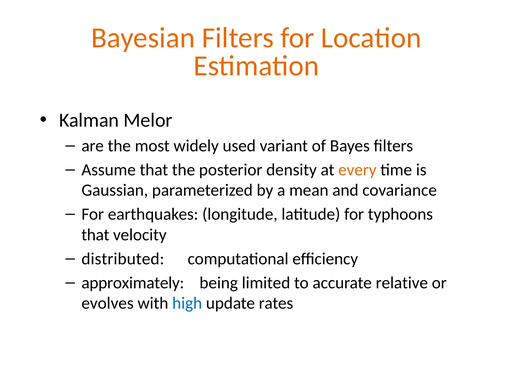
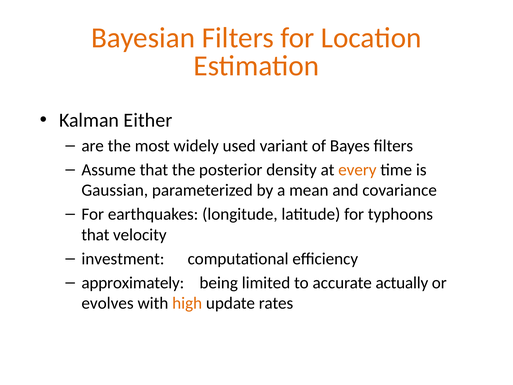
Melor: Melor -> Either
distributed: distributed -> investment
relative: relative -> actually
high colour: blue -> orange
